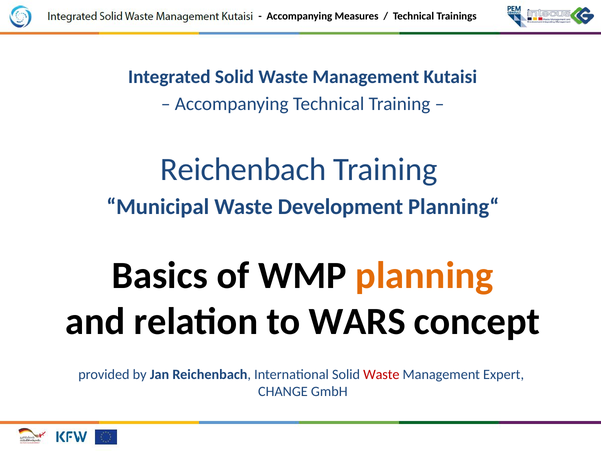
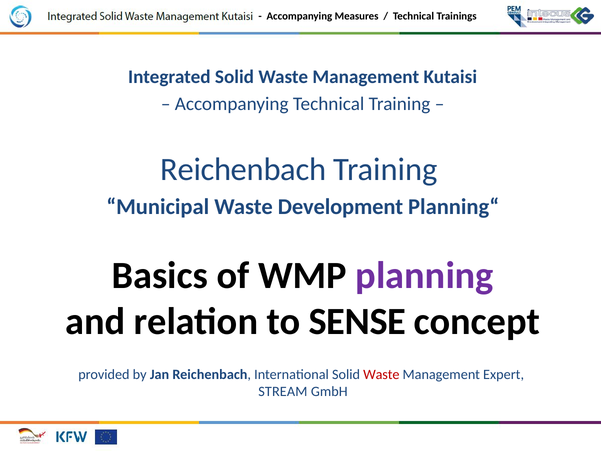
planning colour: orange -> purple
WARS: WARS -> SENSE
CHANGE: CHANGE -> STREAM
